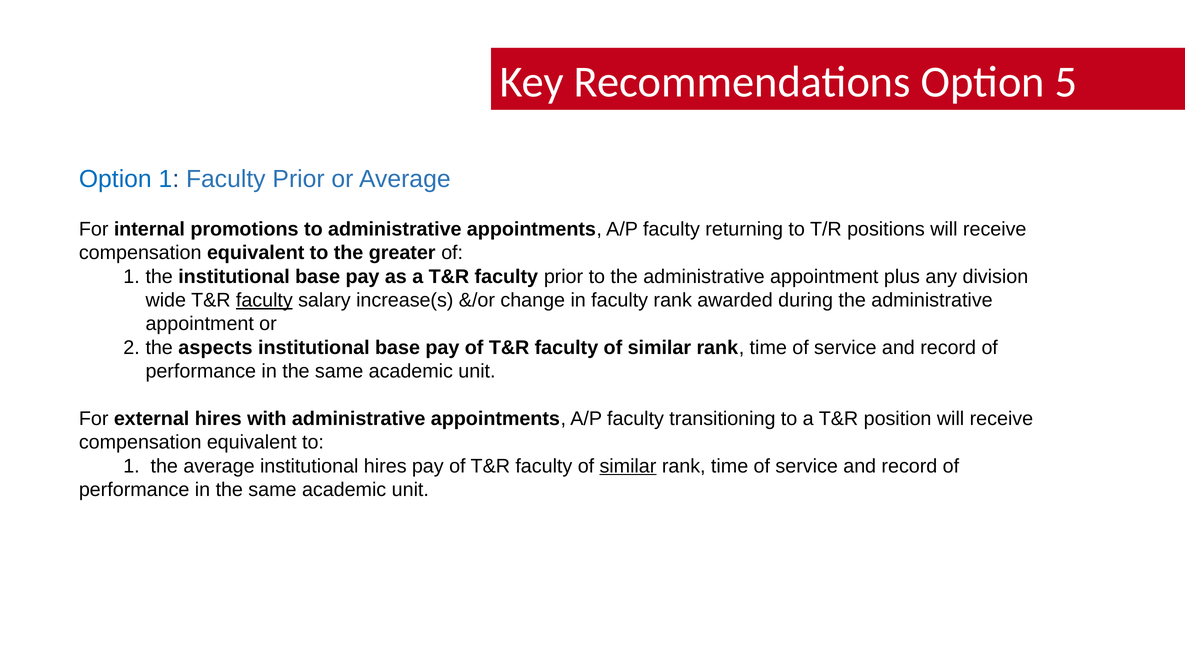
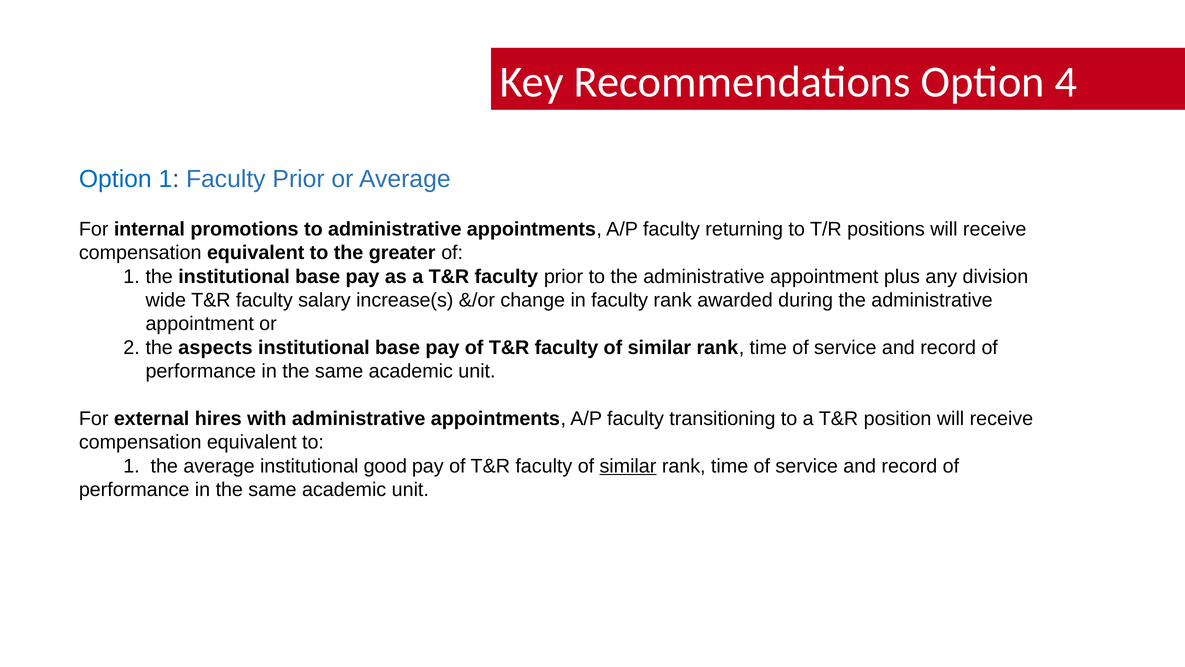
5: 5 -> 4
faculty at (264, 300) underline: present -> none
institutional hires: hires -> good
